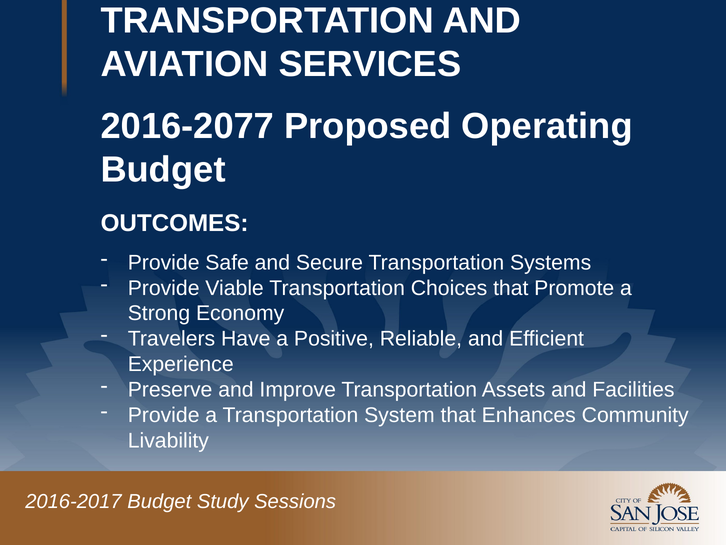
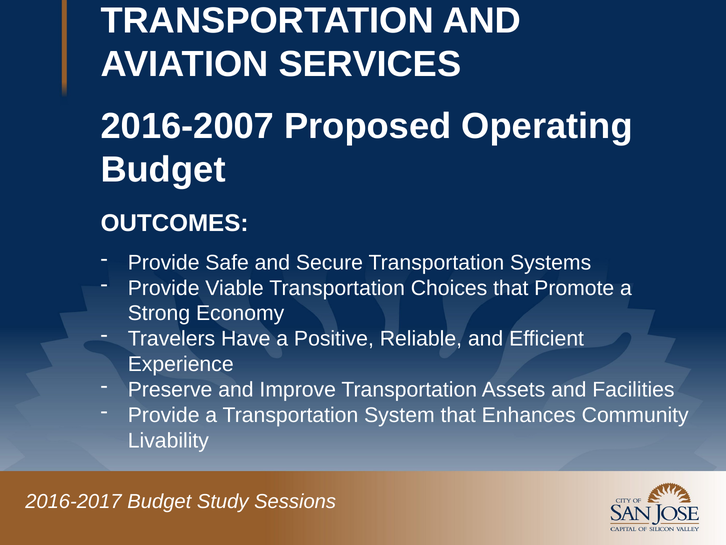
2016-2077: 2016-2077 -> 2016-2007
